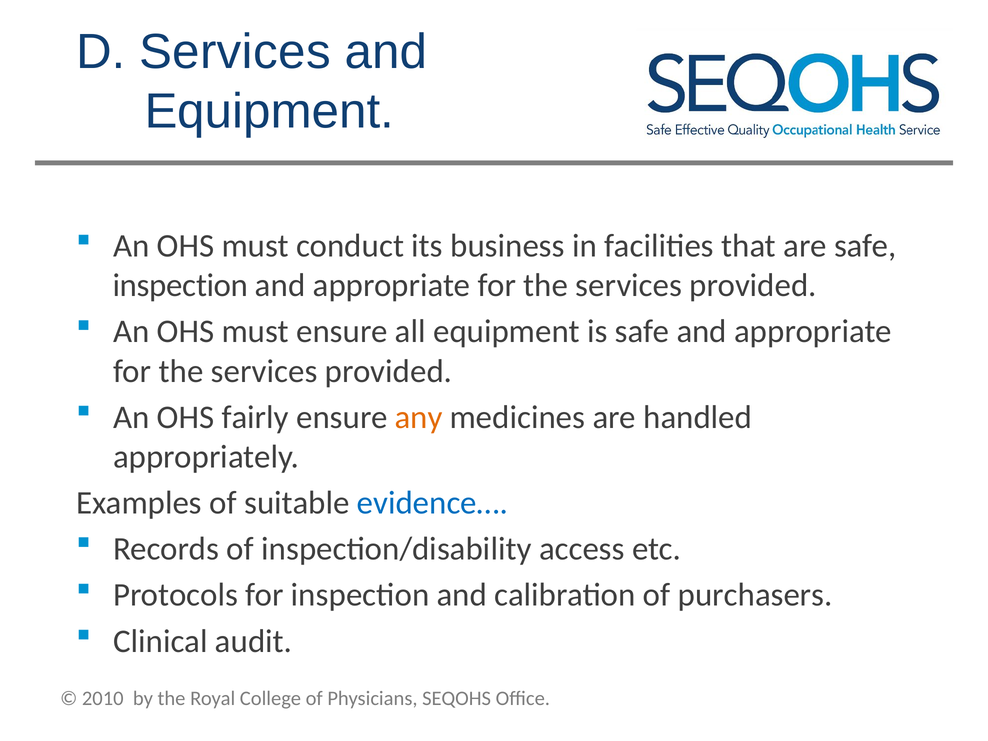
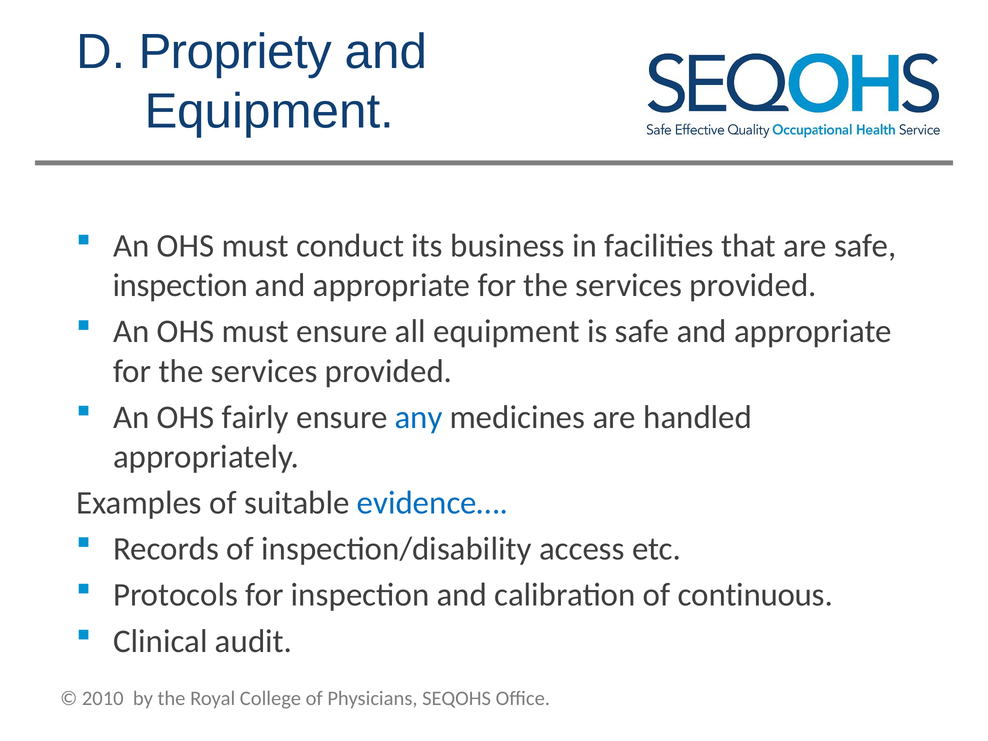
D Services: Services -> Propriety
any colour: orange -> blue
purchasers: purchasers -> continuous
